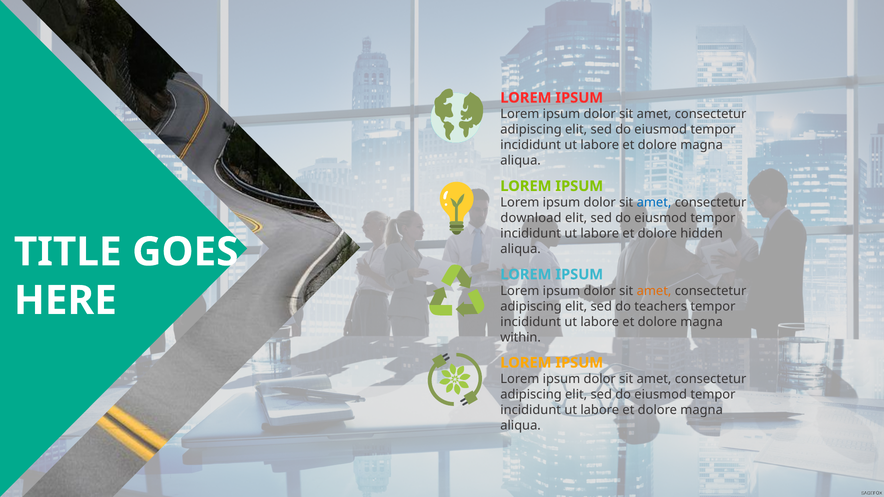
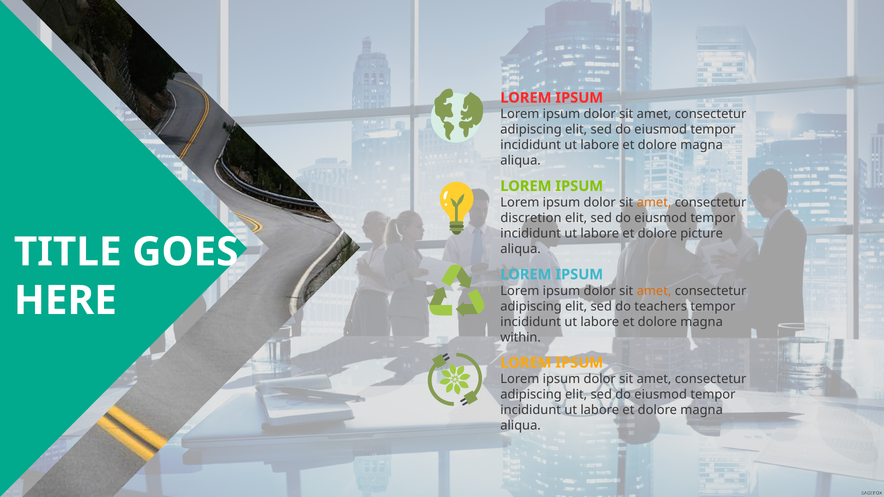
amet at (654, 203) colour: blue -> orange
download: download -> discretion
hidden: hidden -> picture
